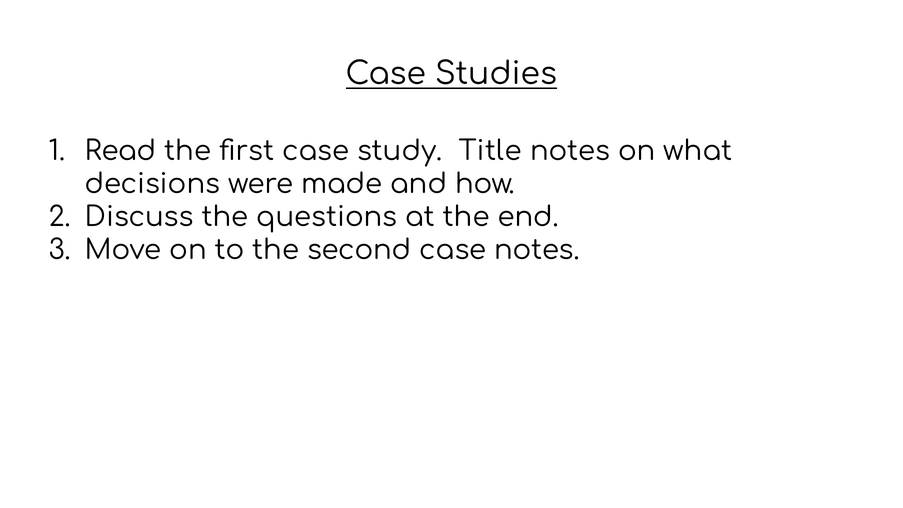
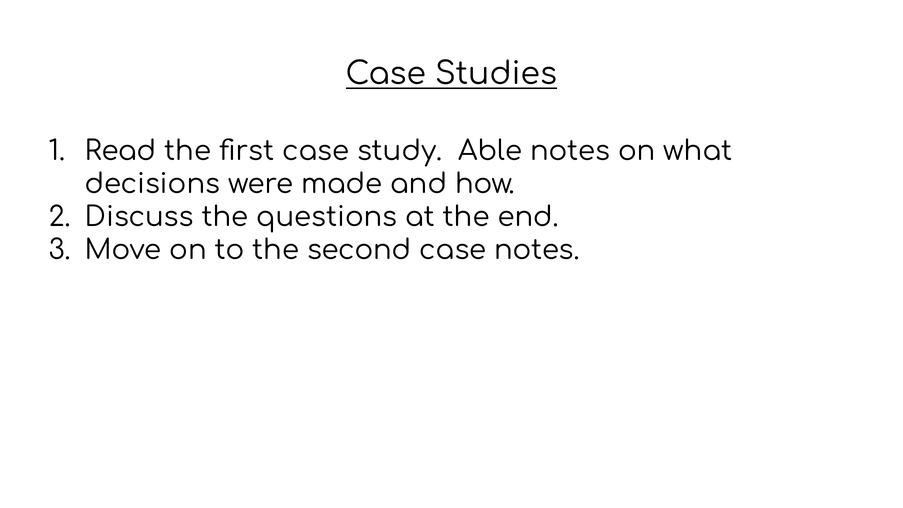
Title: Title -> Able
